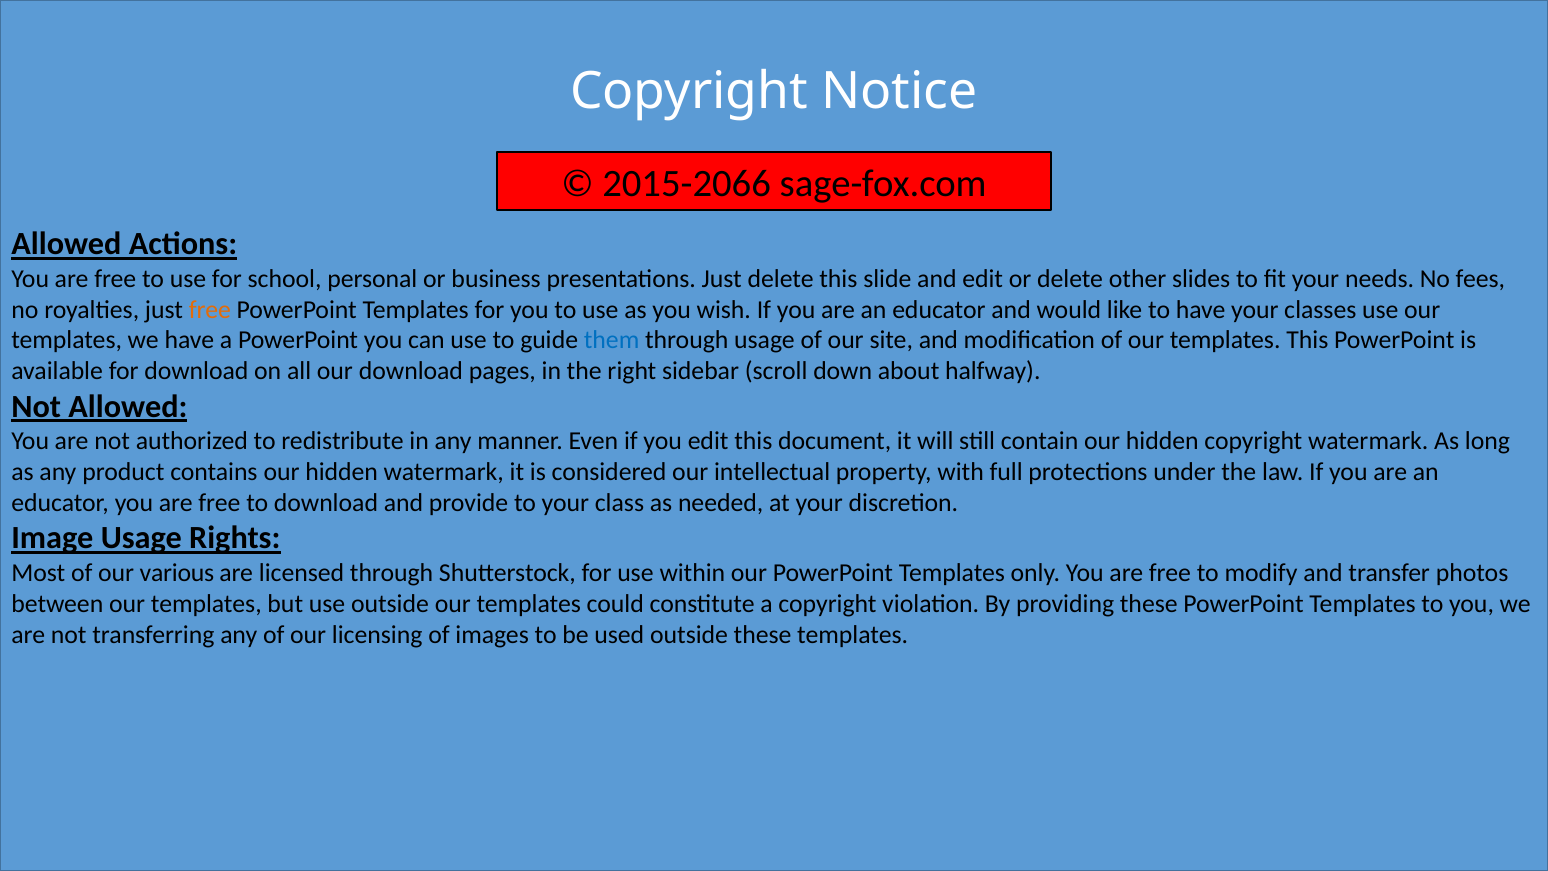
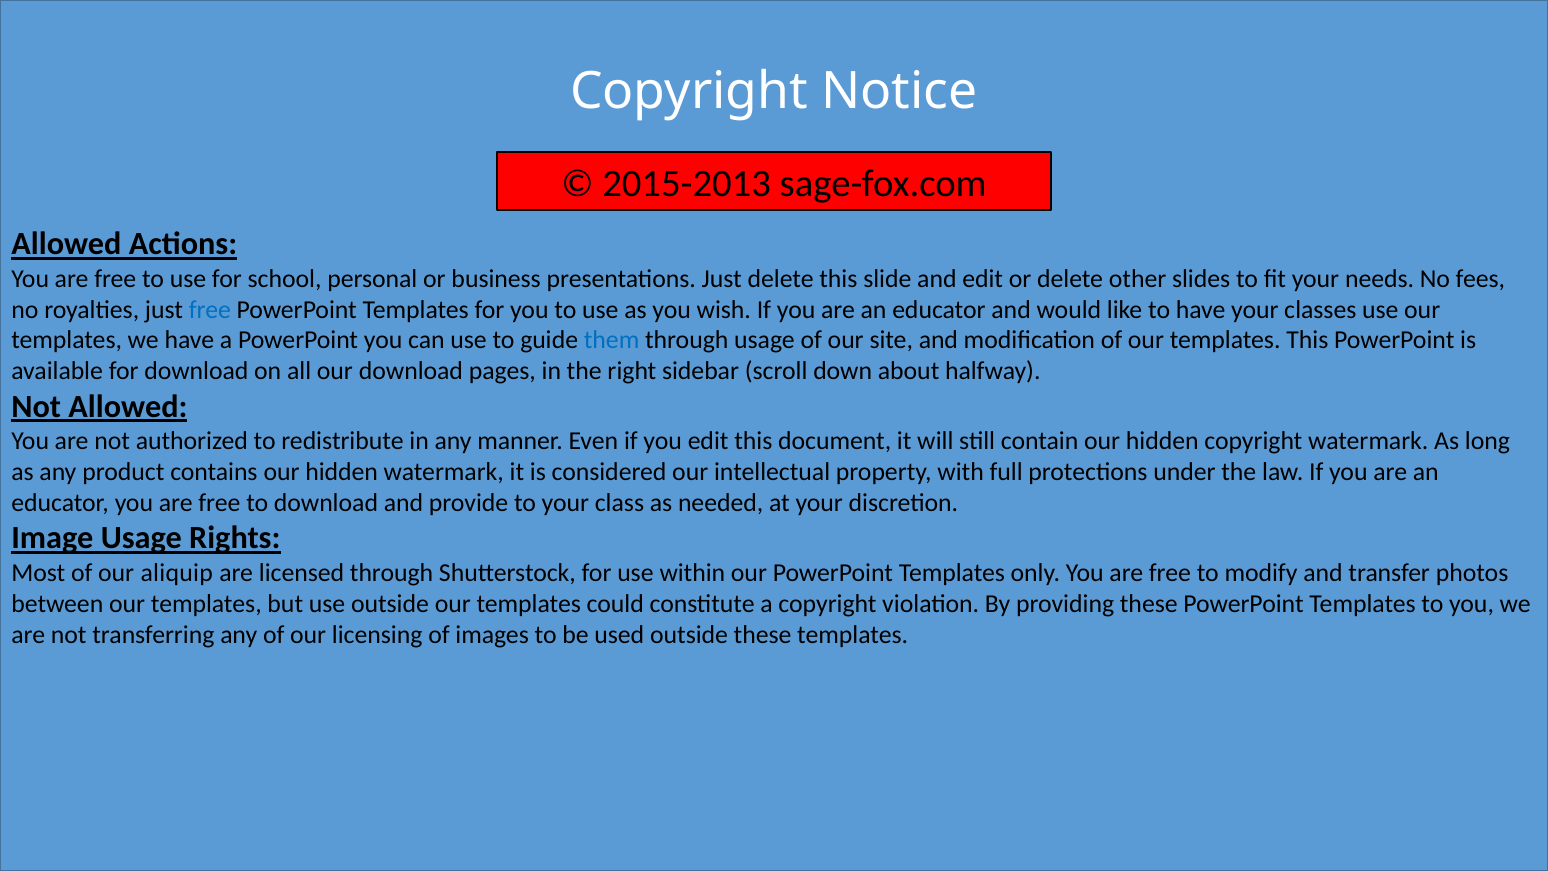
2015-2066: 2015-2066 -> 2015-2013
free at (210, 309) colour: orange -> blue
various: various -> aliquip
